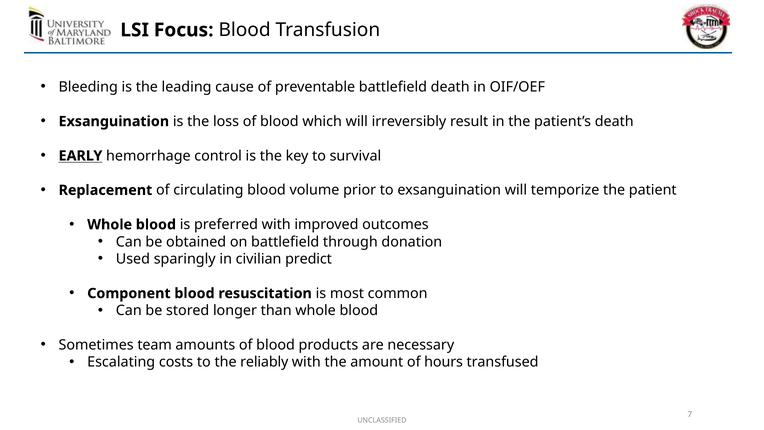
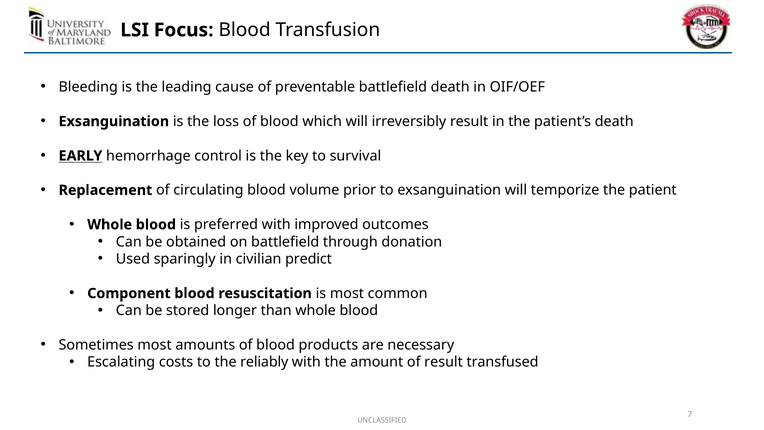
Sometimes team: team -> most
of hours: hours -> result
